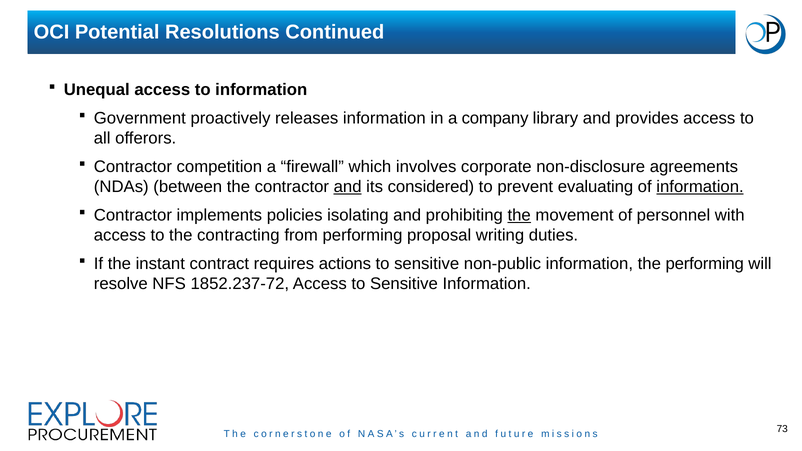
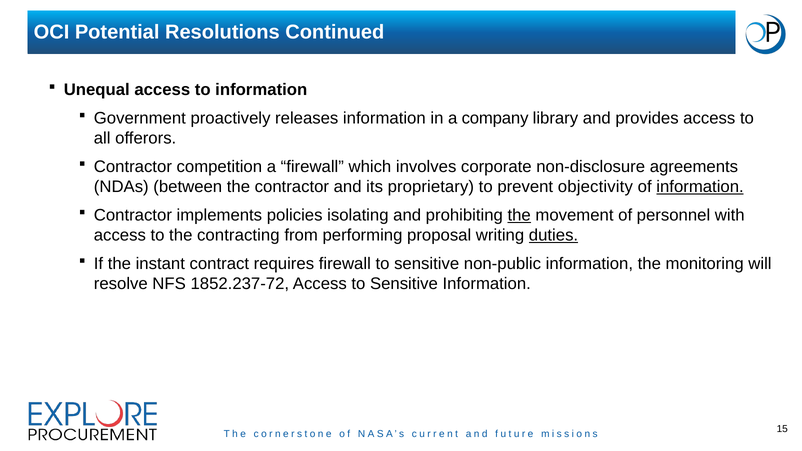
and at (348, 187) underline: present -> none
considered: considered -> proprietary
evaluating: evaluating -> objectivity
duties underline: none -> present
requires actions: actions -> firewall
the performing: performing -> monitoring
73: 73 -> 15
